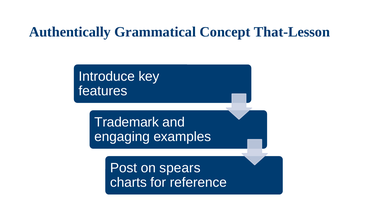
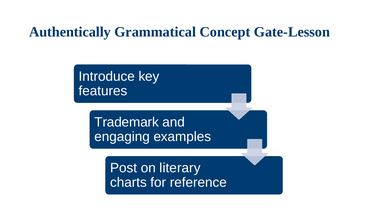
That-Lesson: That-Lesson -> Gate-Lesson
spears: spears -> literary
